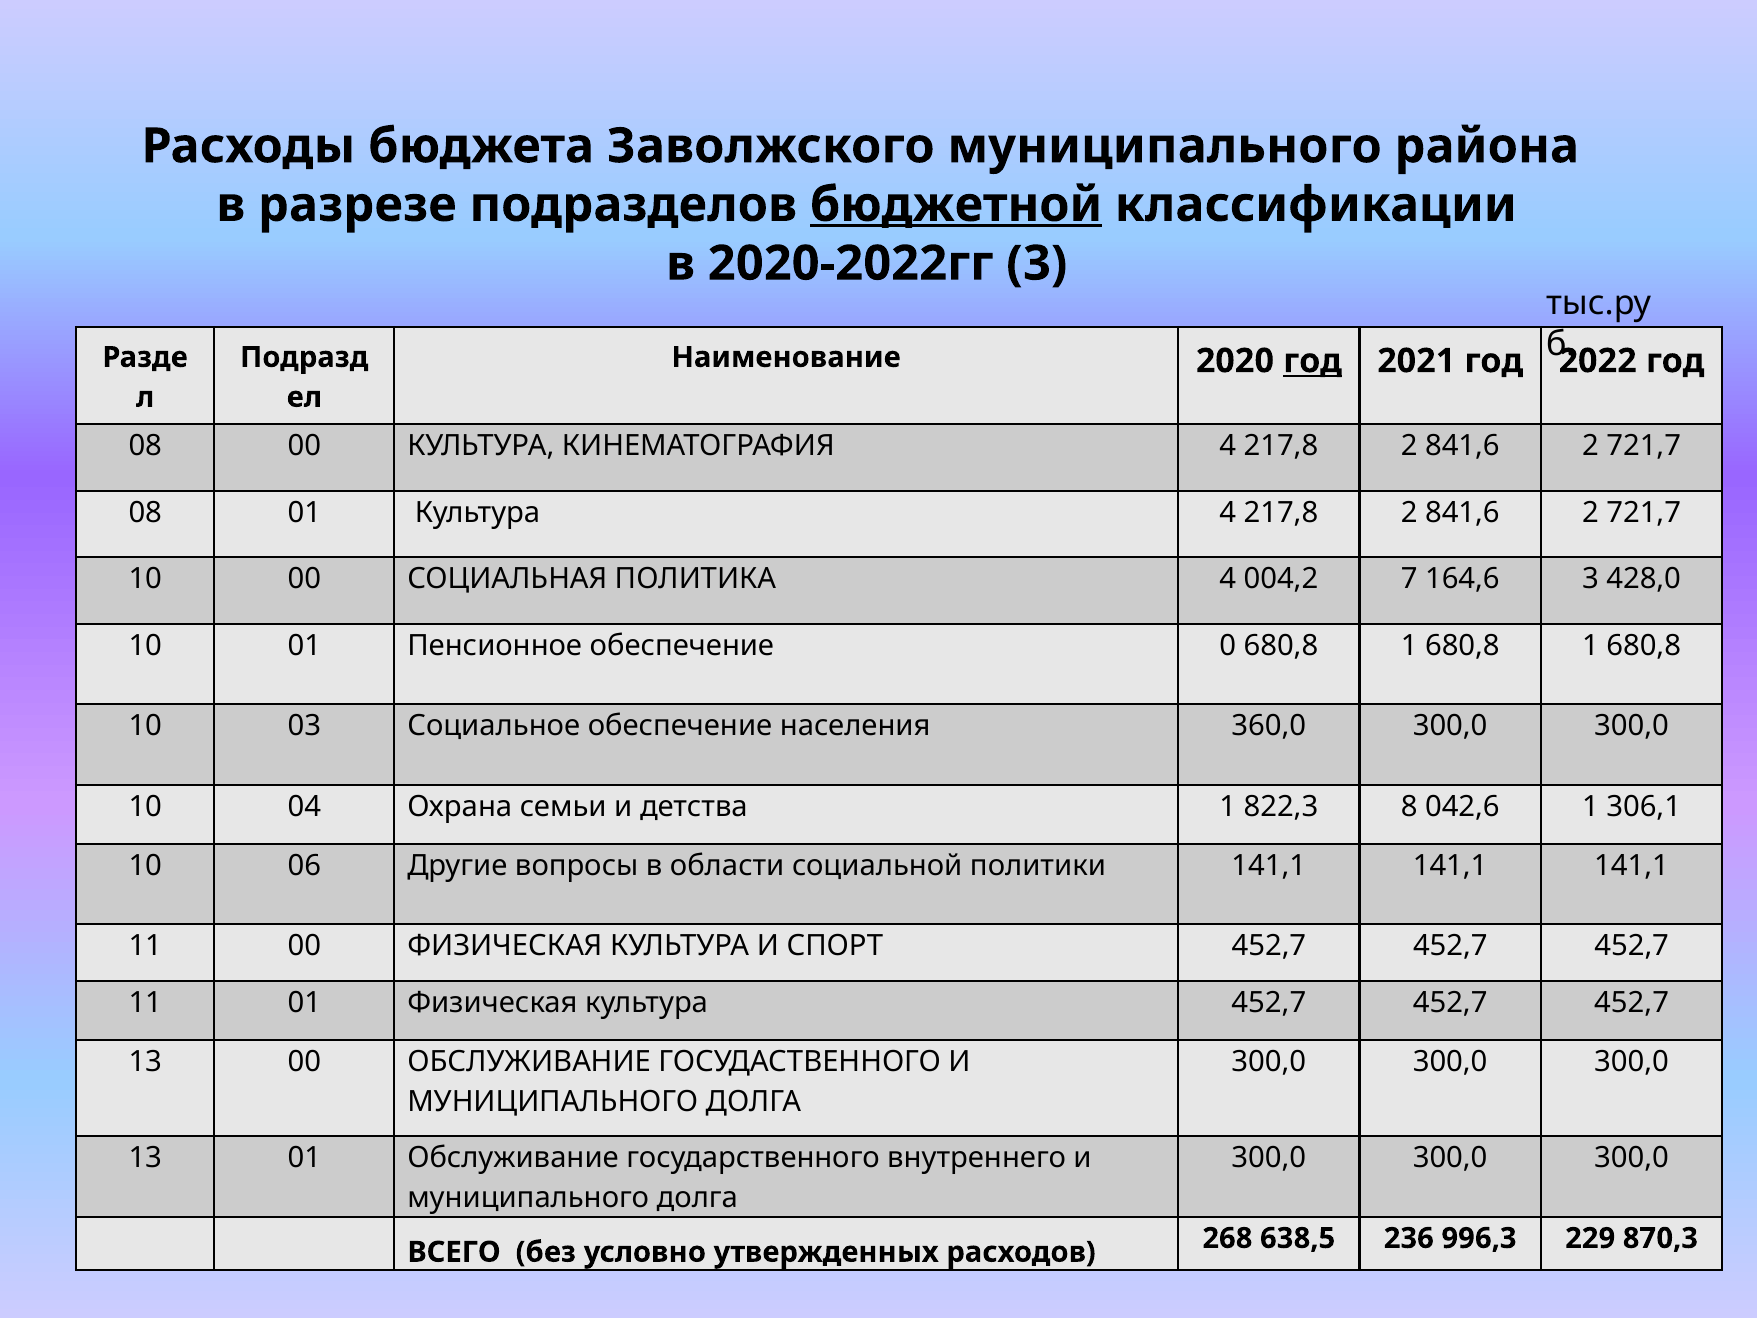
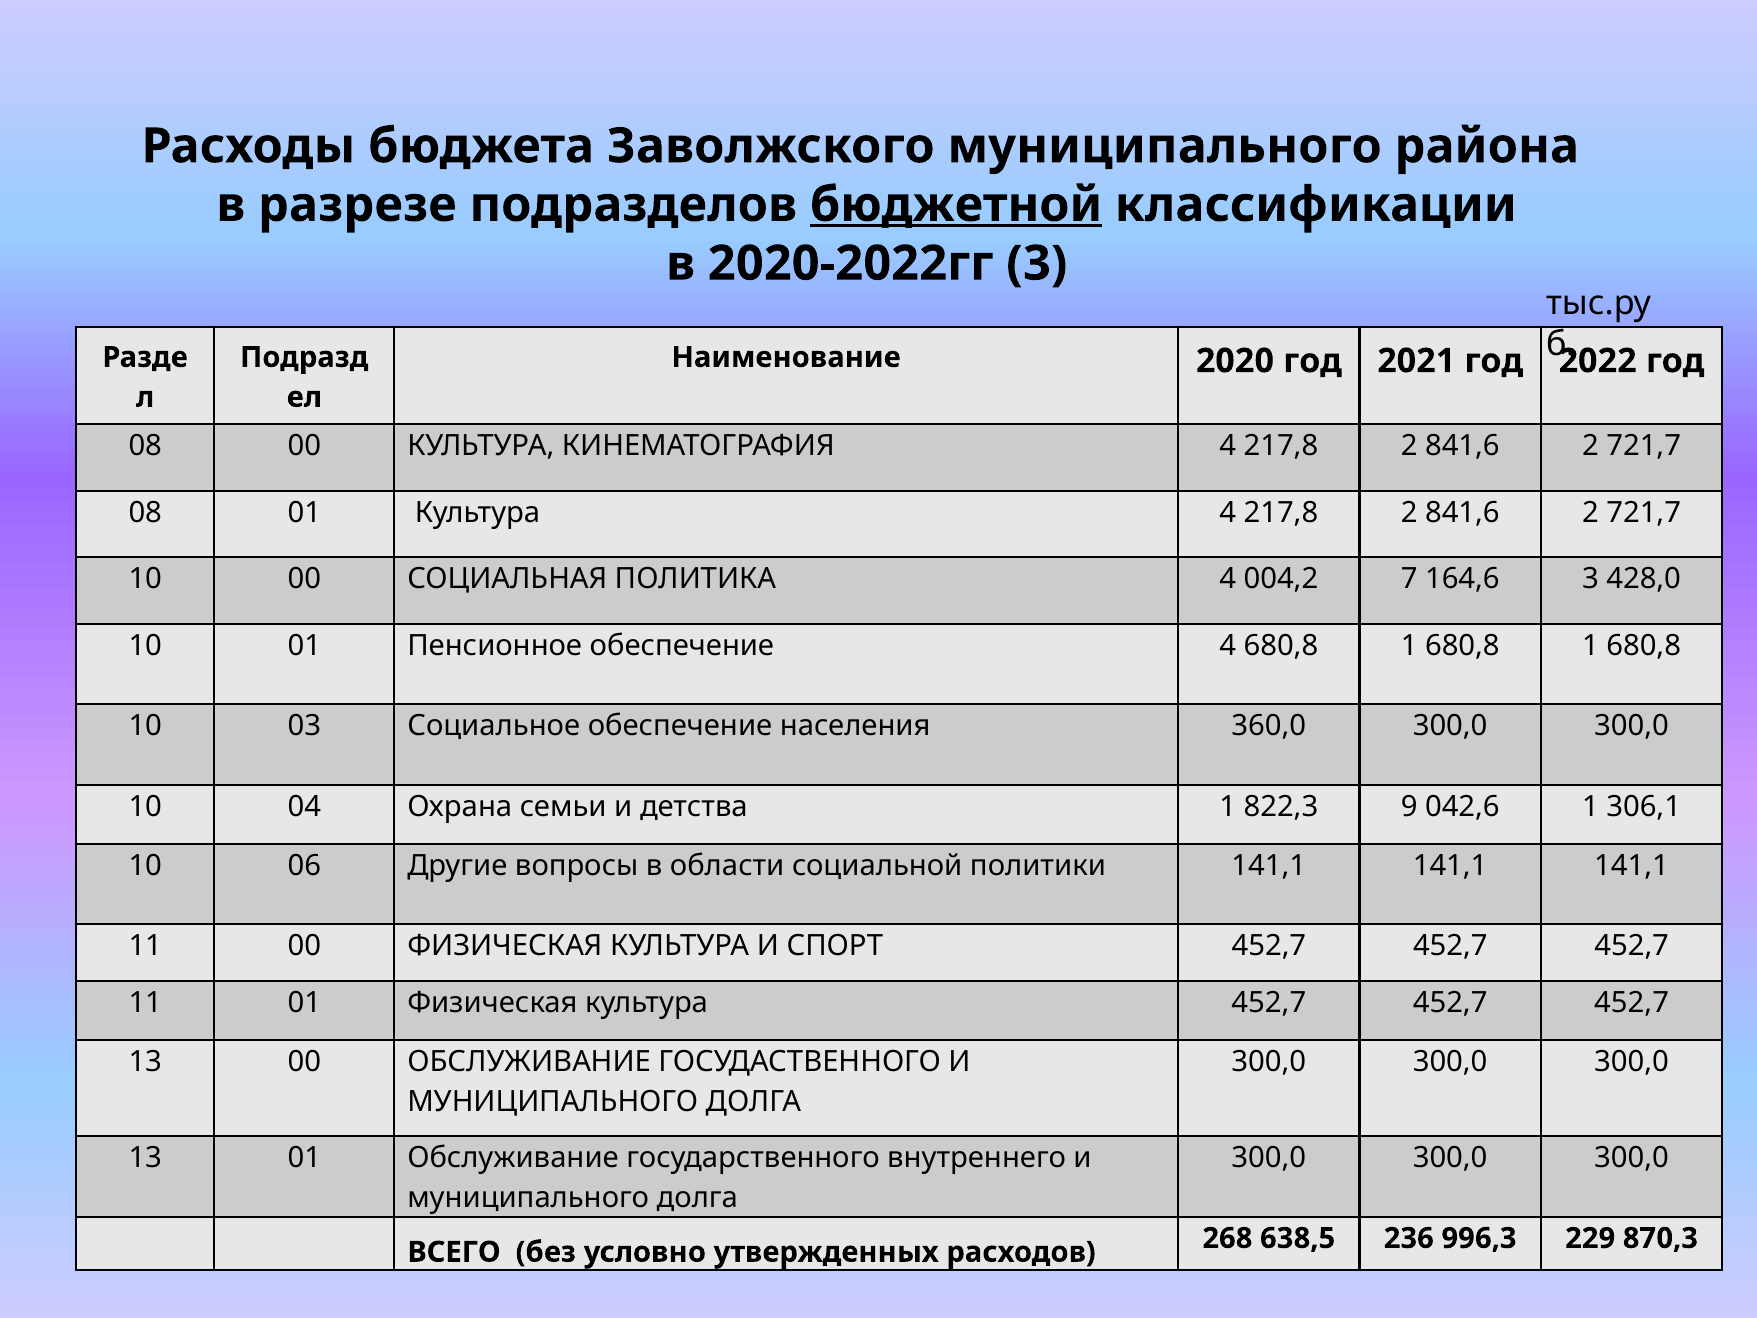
год at (1313, 361) underline: present -> none
обеспечение 0: 0 -> 4
8: 8 -> 9
